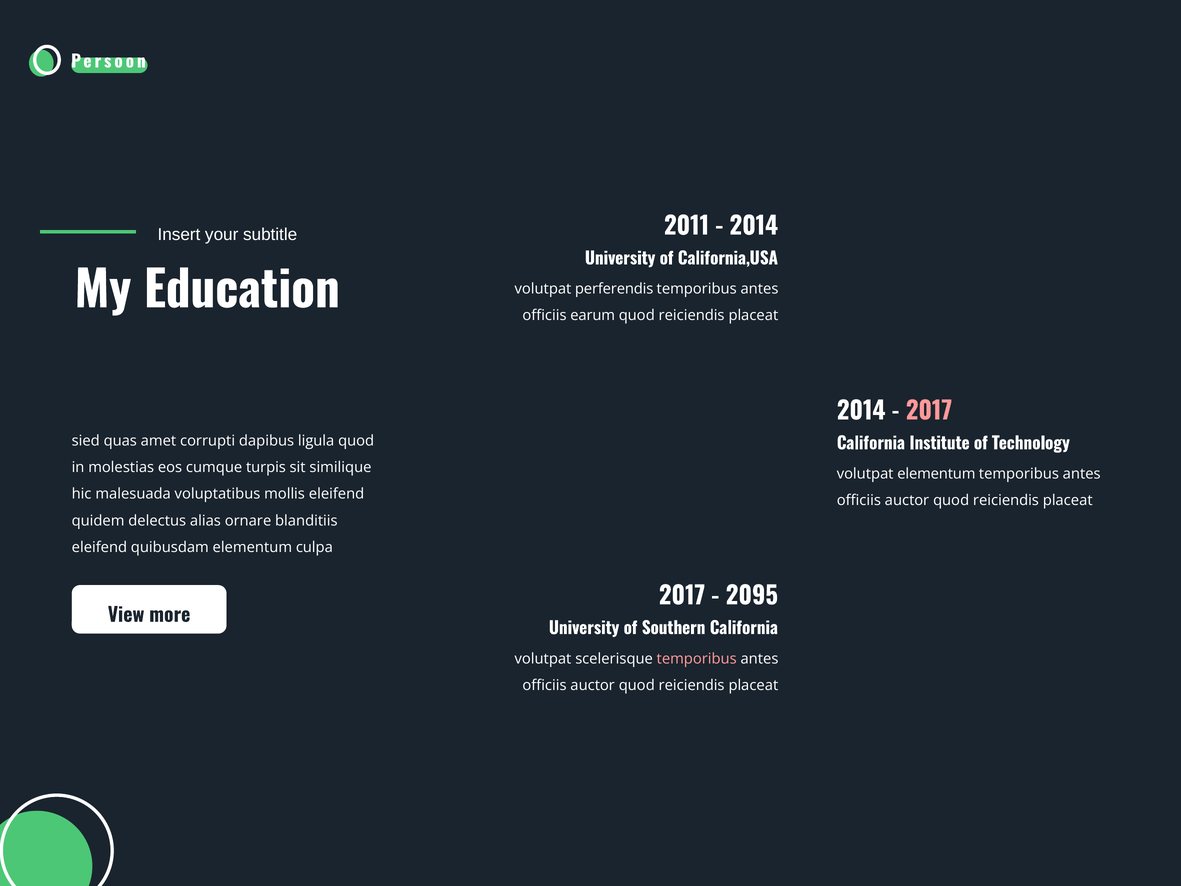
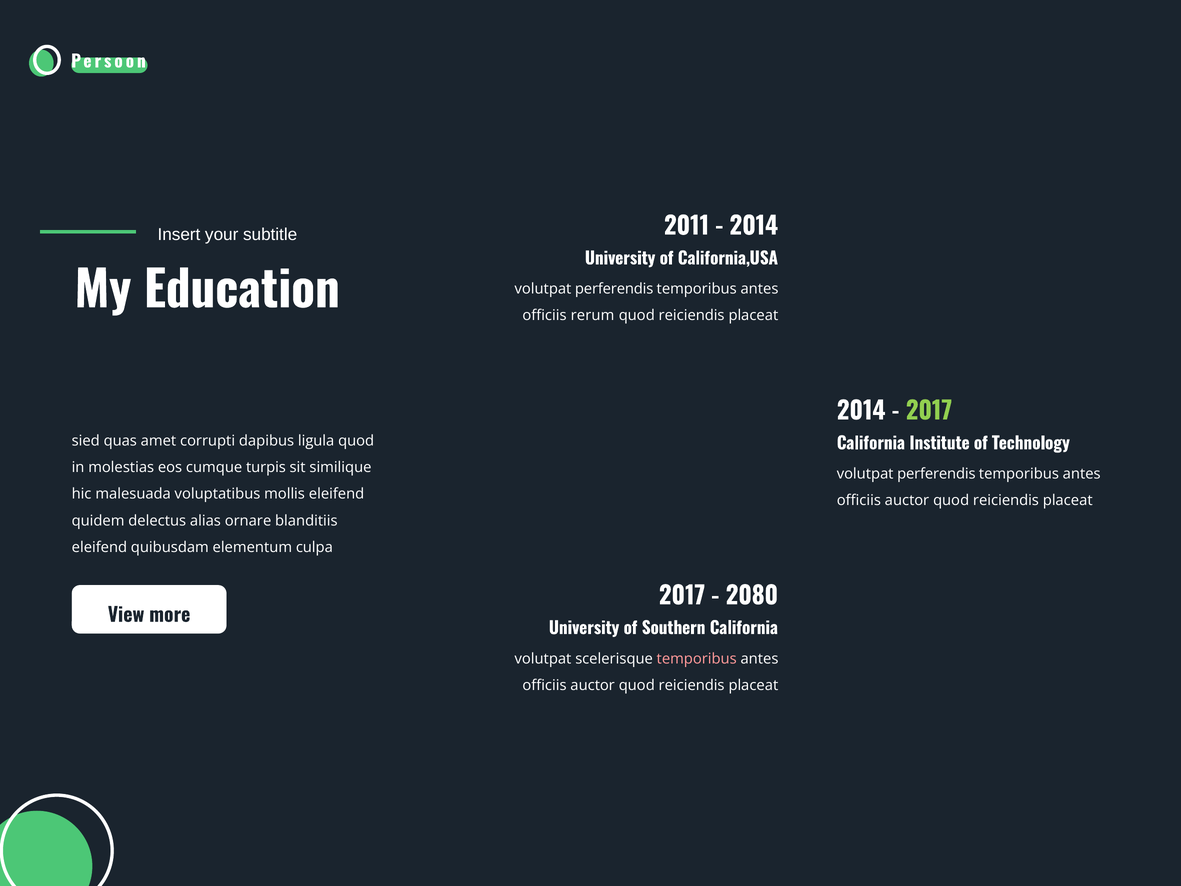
earum: earum -> rerum
2017 at (929, 411) colour: pink -> light green
elementum at (936, 474): elementum -> perferendis
2095: 2095 -> 2080
